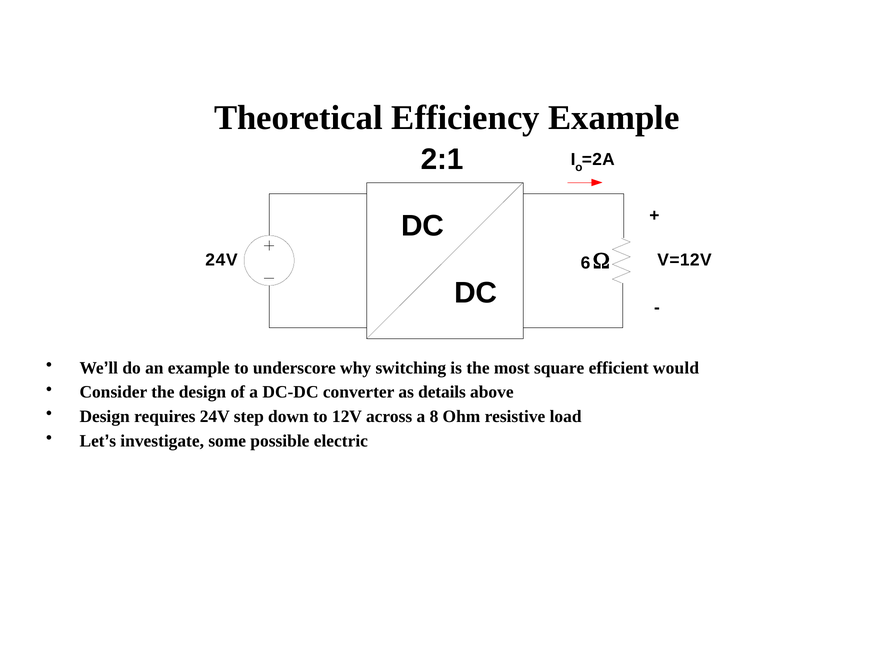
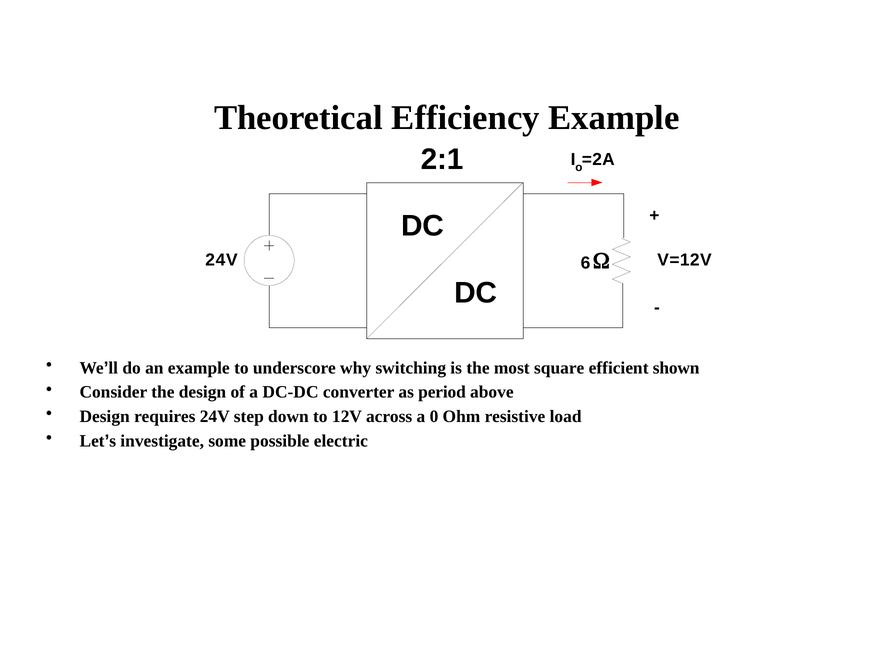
would: would -> shown
details: details -> period
8: 8 -> 0
